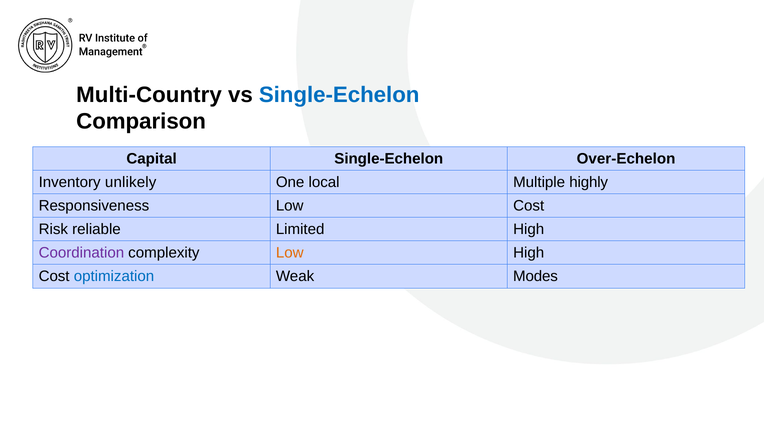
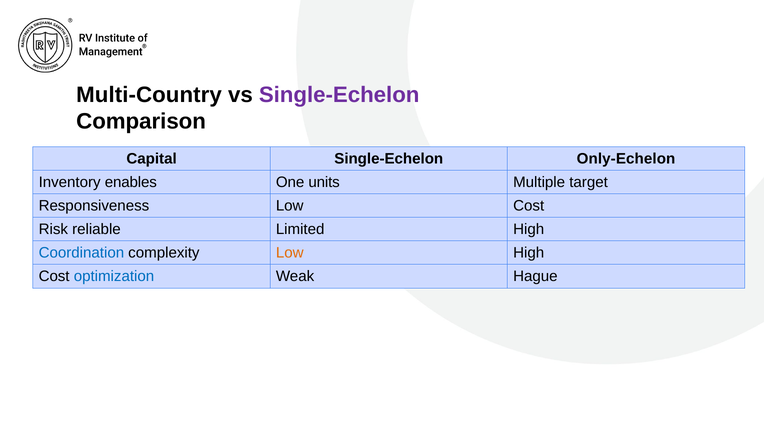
Single-Echelon at (339, 95) colour: blue -> purple
Over-Echelon: Over-Echelon -> Only-Echelon
unlikely: unlikely -> enables
local: local -> units
highly: highly -> target
Coordination colour: purple -> blue
Modes: Modes -> Hague
